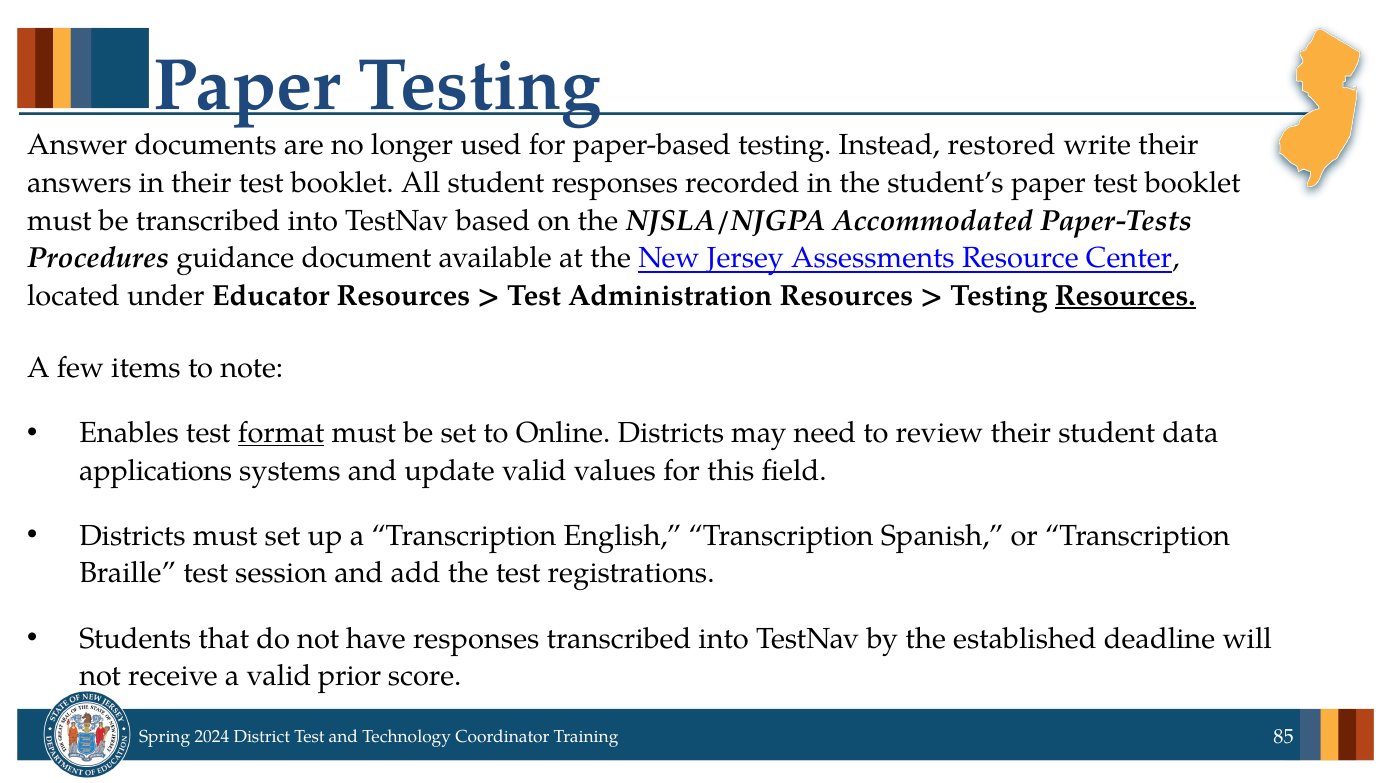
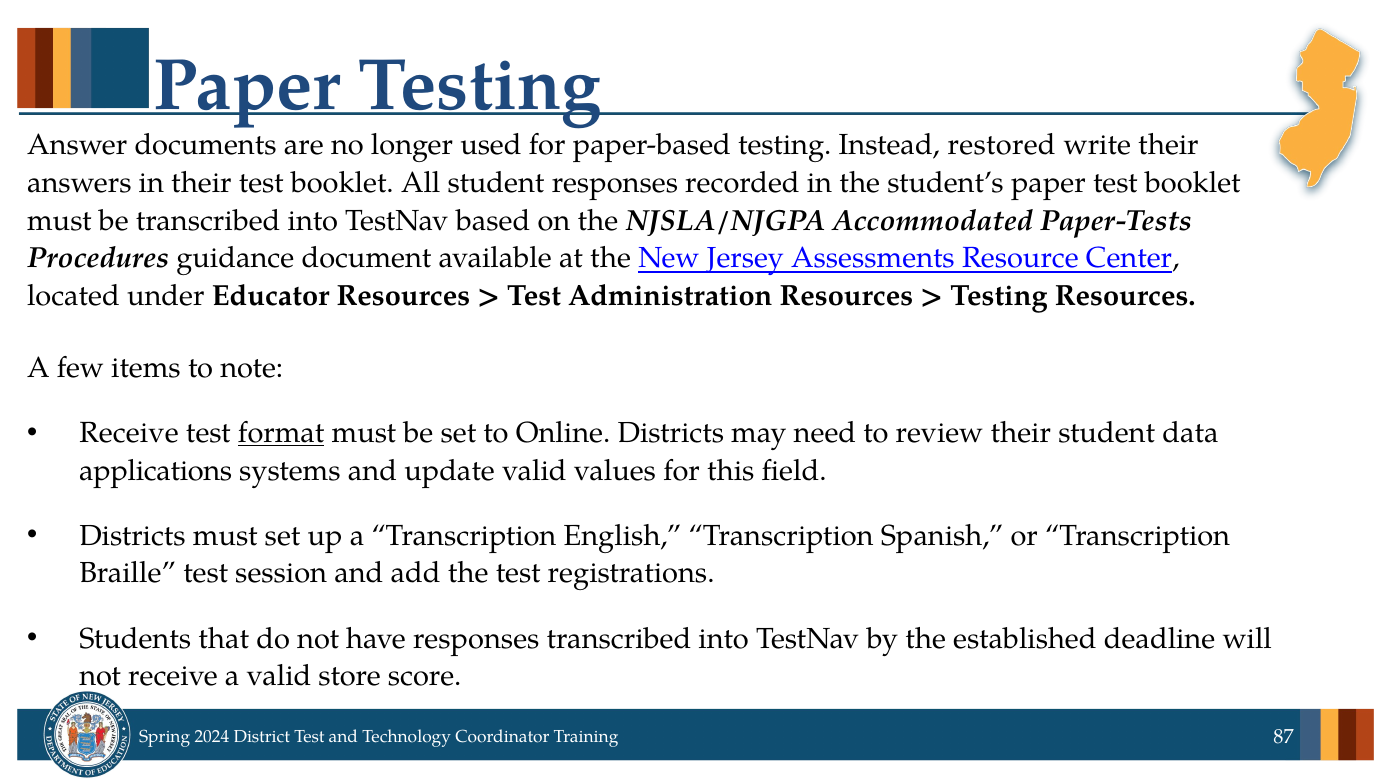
Resources at (1125, 295) underline: present -> none
Enables at (129, 433): Enables -> Receive
prior: prior -> store
85: 85 -> 87
